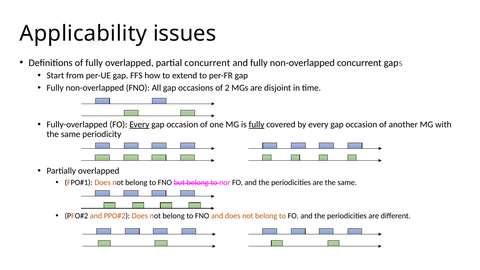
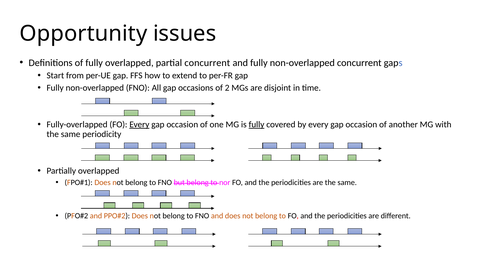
Applicability: Applicability -> Opportunity
